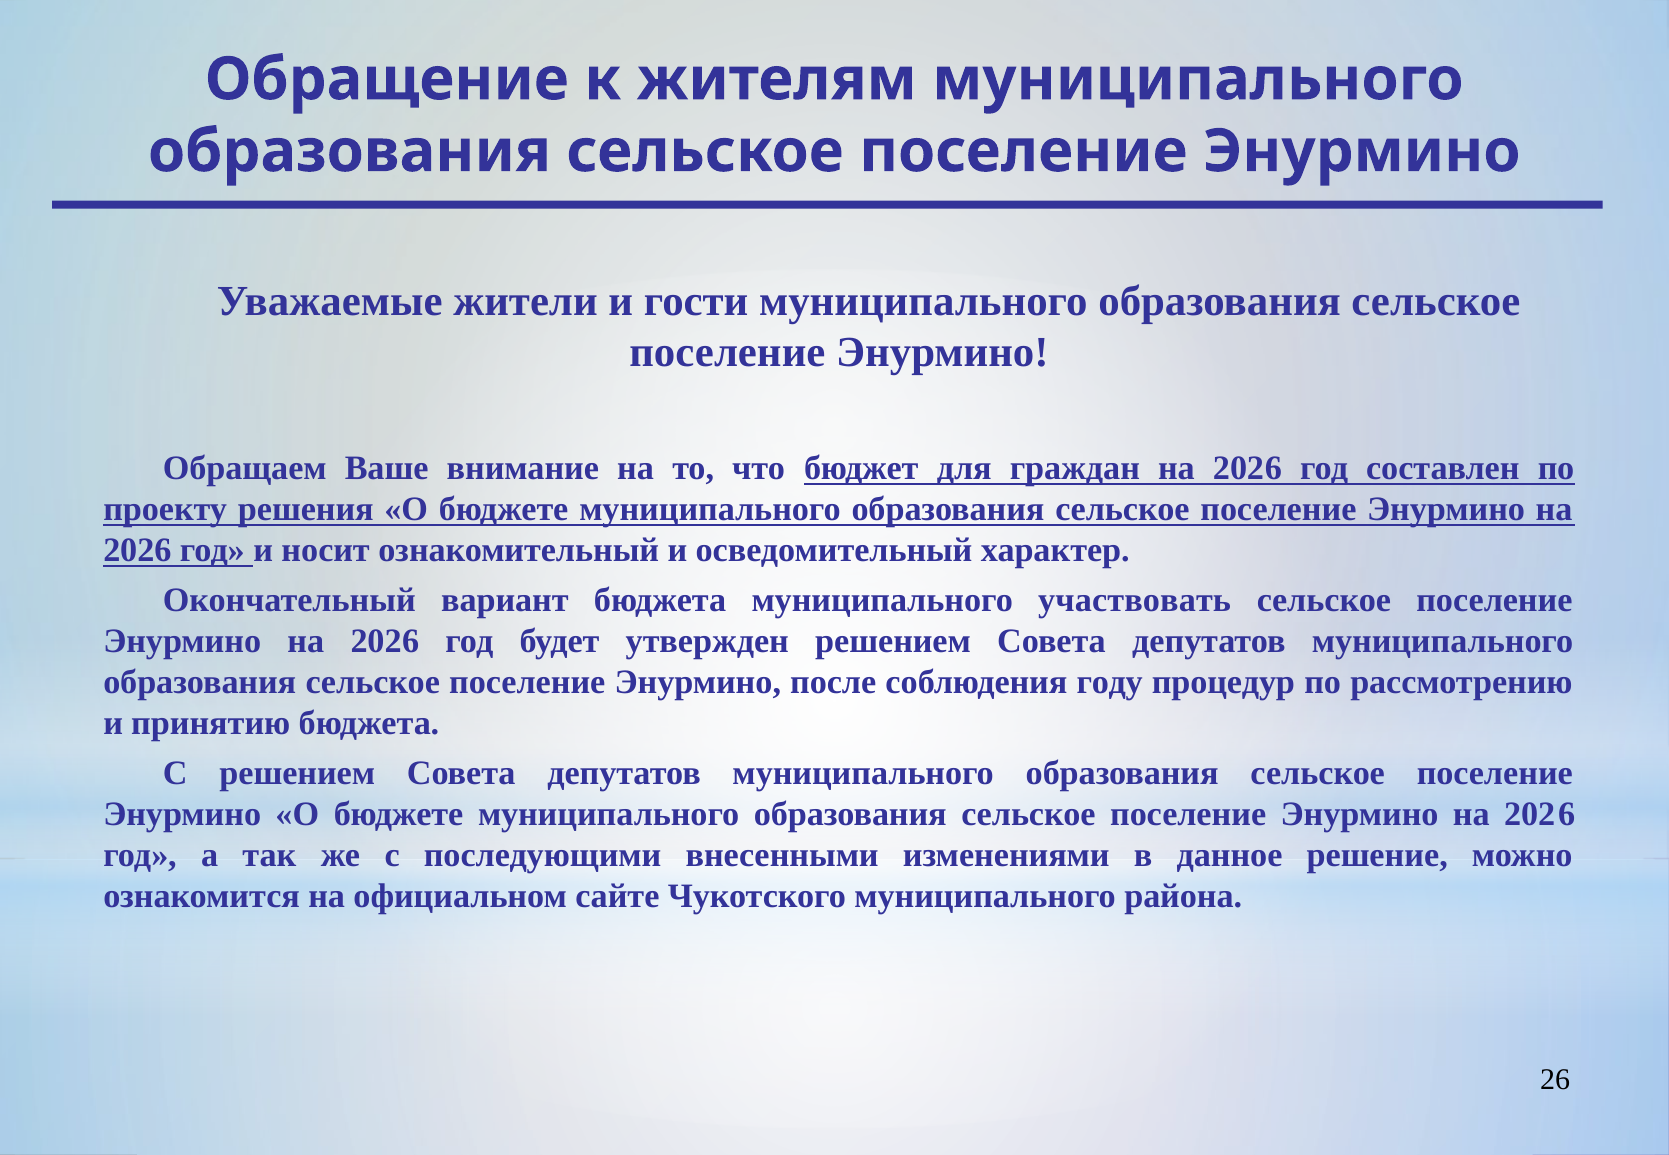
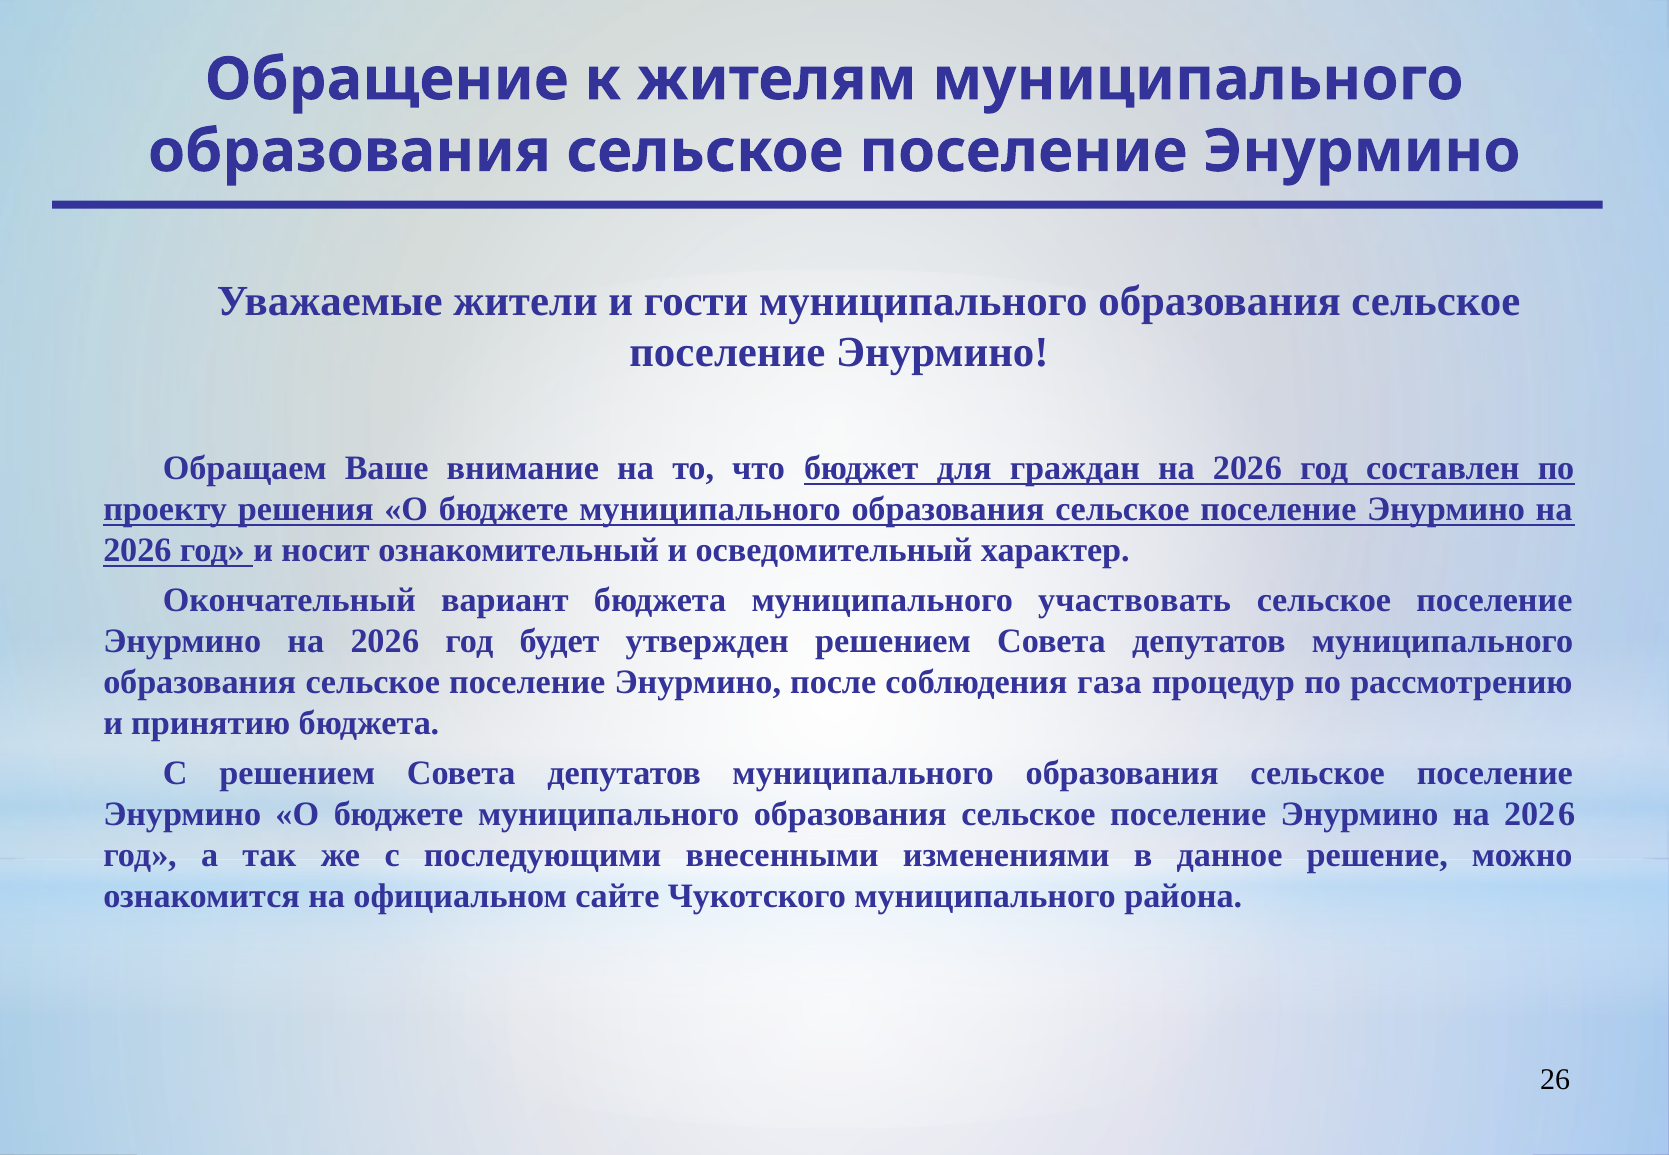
году: году -> газа
